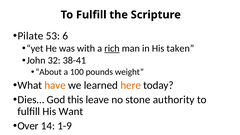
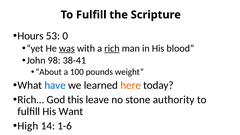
Pilate: Pilate -> Hours
6: 6 -> 0
was underline: none -> present
taken: taken -> blood
32: 32 -> 98
have colour: orange -> blue
Dies…: Dies… -> Rich…
Over: Over -> High
1-9: 1-9 -> 1-6
